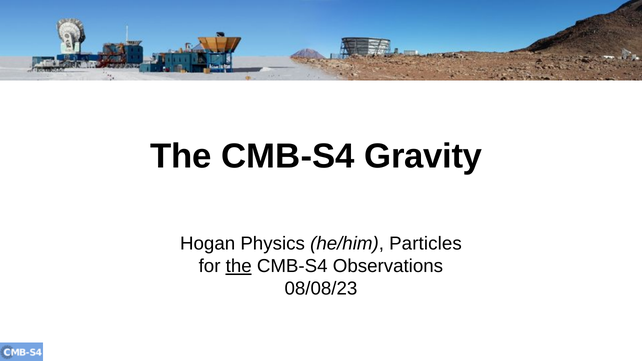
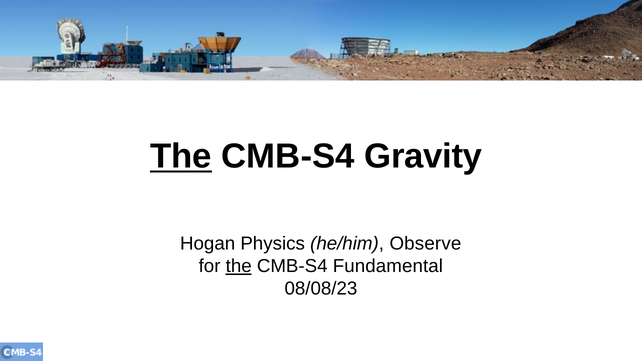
The at (181, 156) underline: none -> present
Particles: Particles -> Observe
Observations: Observations -> Fundamental
